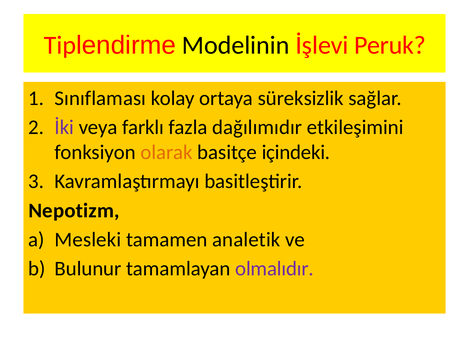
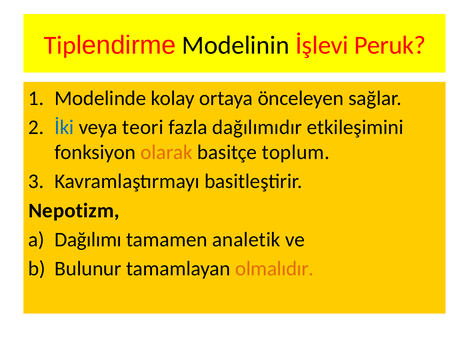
Sınıflaması: Sınıflaması -> Modelinde
süreksizlik: süreksizlik -> önceleyen
İki colour: purple -> blue
farklı: farklı -> teori
içindeki: içindeki -> toplum
Mesleki: Mesleki -> Dağılımı
olmalıdır colour: purple -> orange
